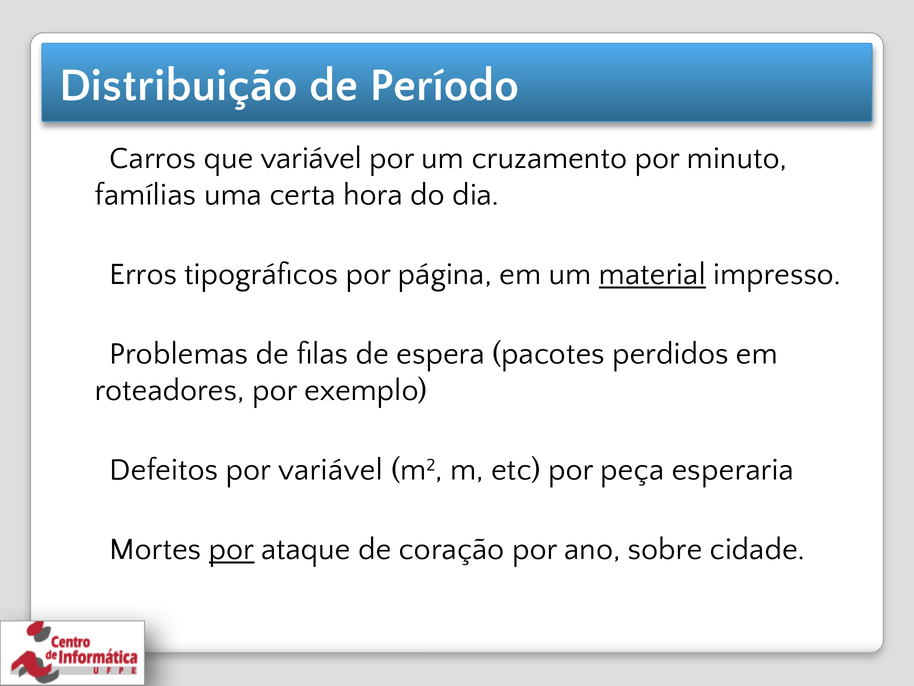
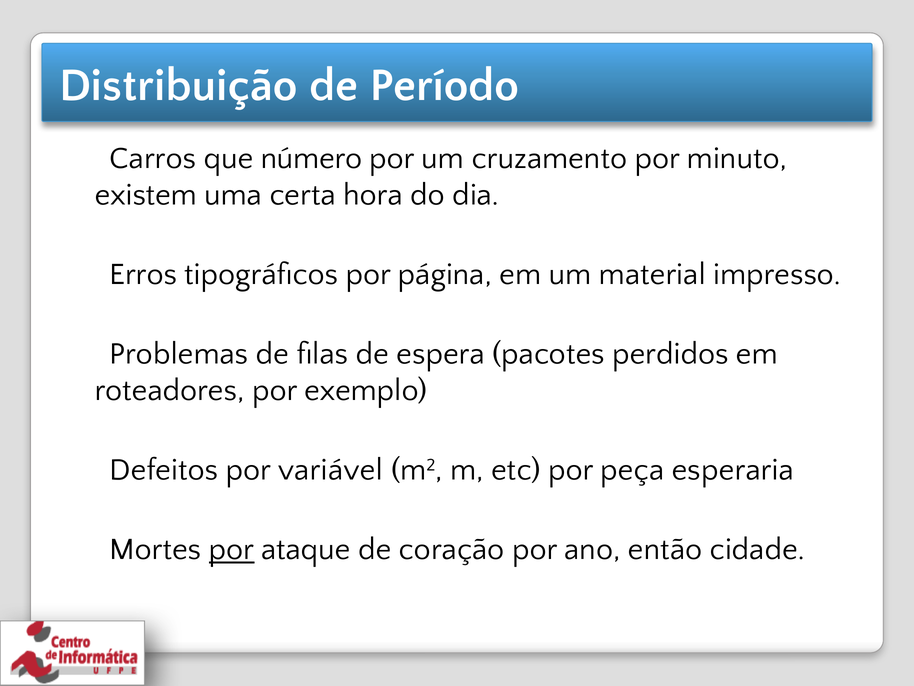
que variável: variável -> número
famílias: famílias -> existem
material underline: present -> none
sobre: sobre -> então
